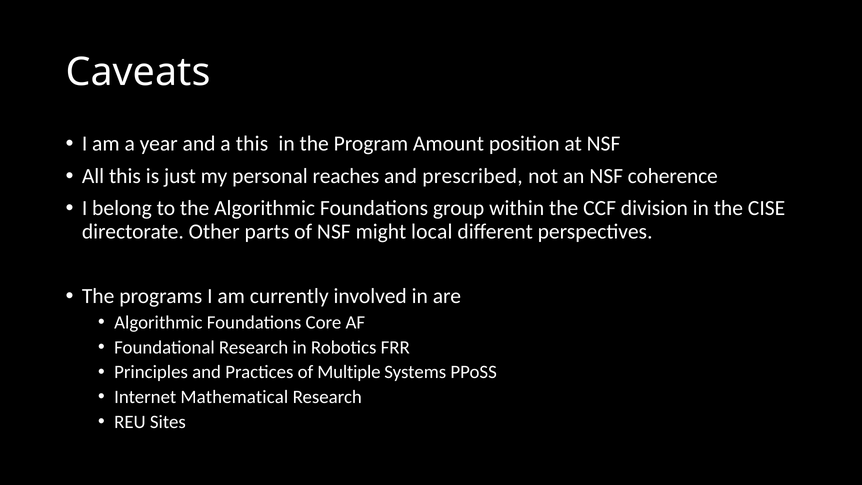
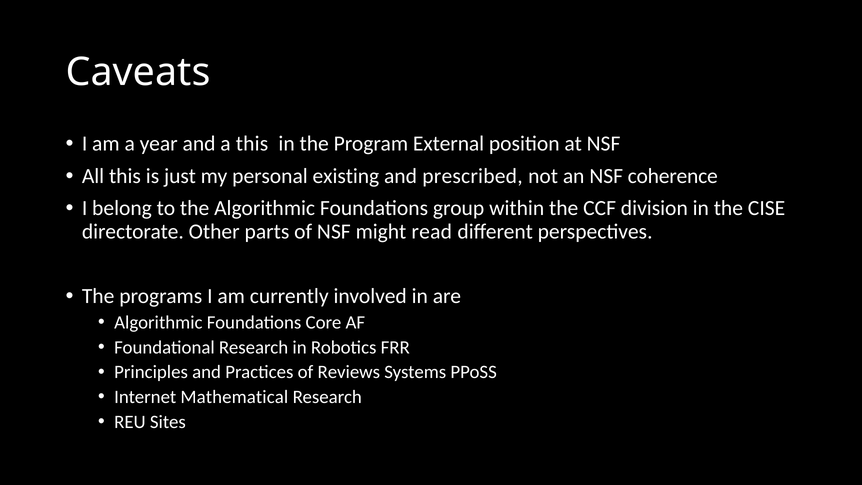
Amount: Amount -> External
reaches: reaches -> existing
local: local -> read
Multiple: Multiple -> Reviews
